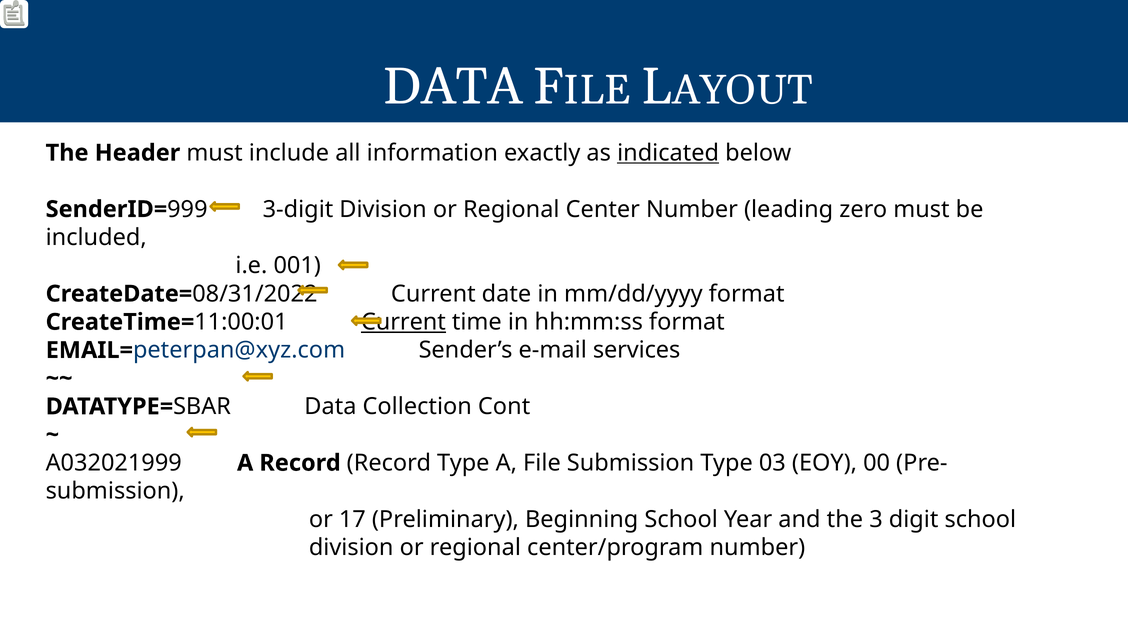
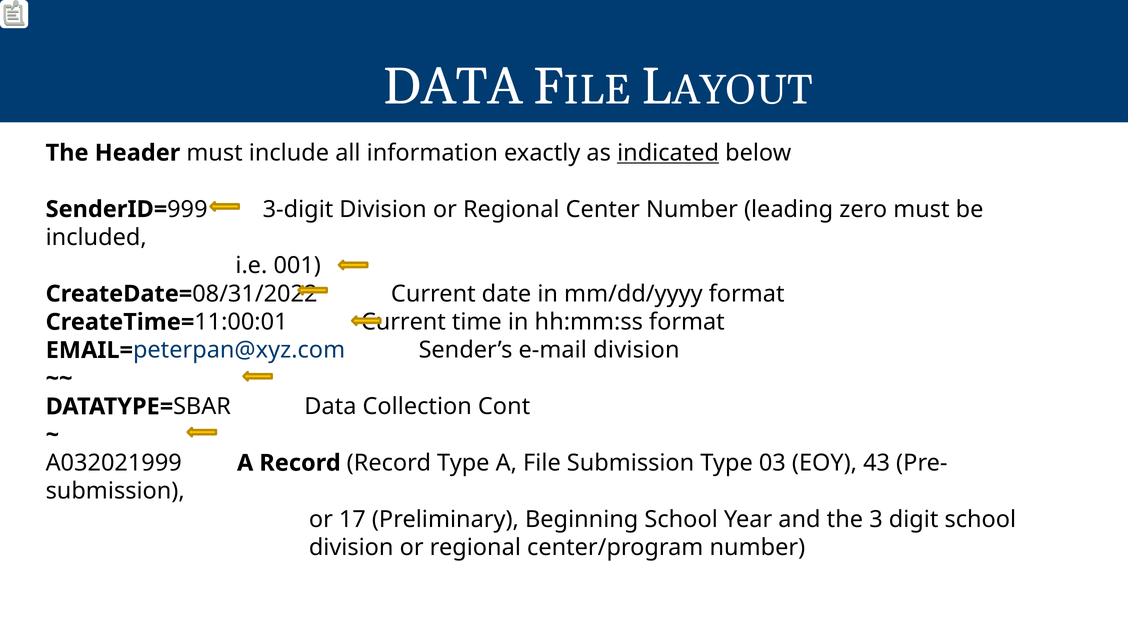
Current at (403, 322) underline: present -> none
e-mail services: services -> division
00: 00 -> 43
